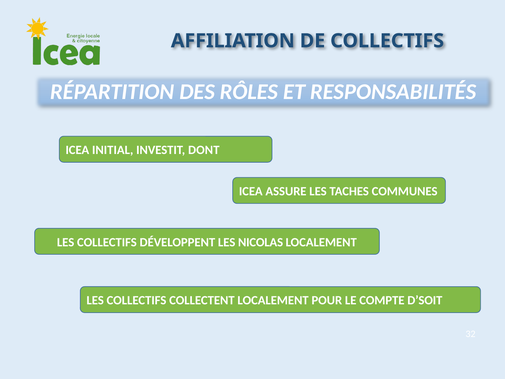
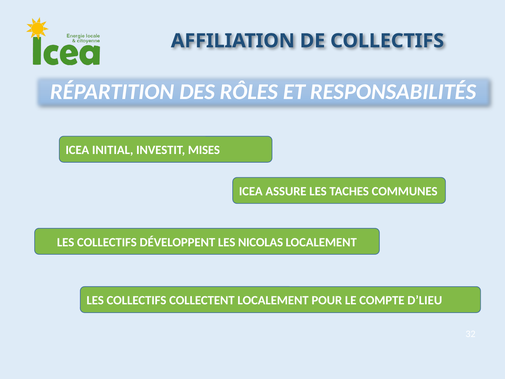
DONT: DONT -> MISES
D’SOIT: D’SOIT -> D’LIEU
